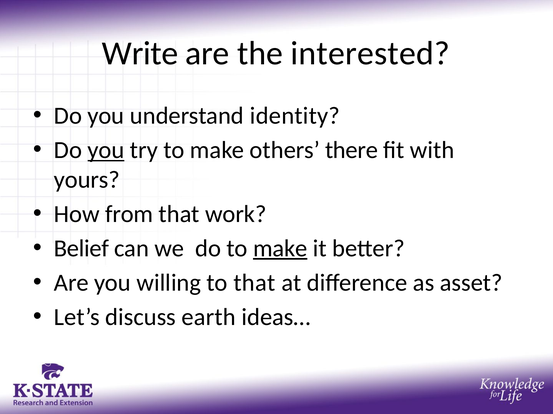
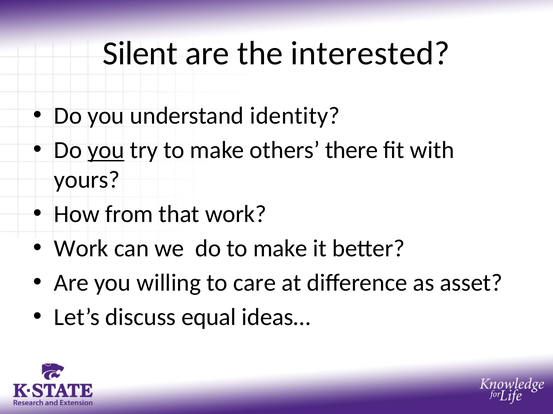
Write: Write -> Silent
Belief at (81, 249): Belief -> Work
make at (280, 249) underline: present -> none
to that: that -> care
earth: earth -> equal
